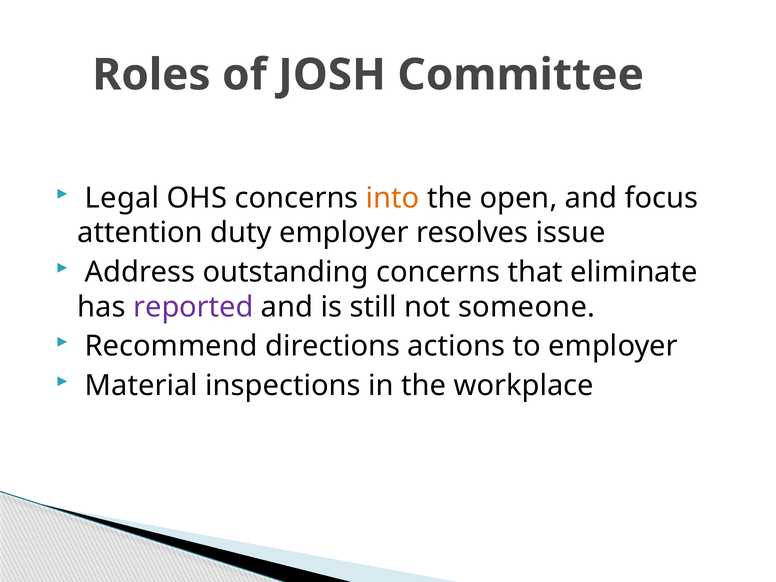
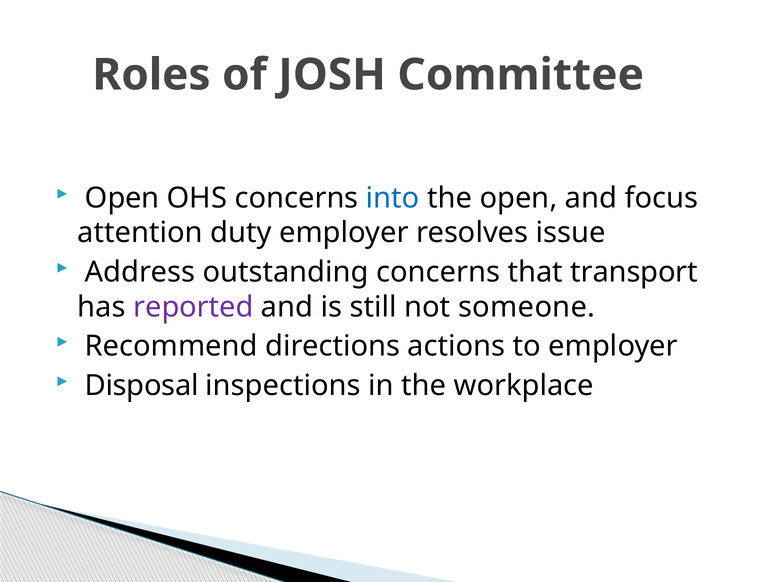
Legal at (122, 198): Legal -> Open
into colour: orange -> blue
eliminate: eliminate -> transport
Material: Material -> Disposal
